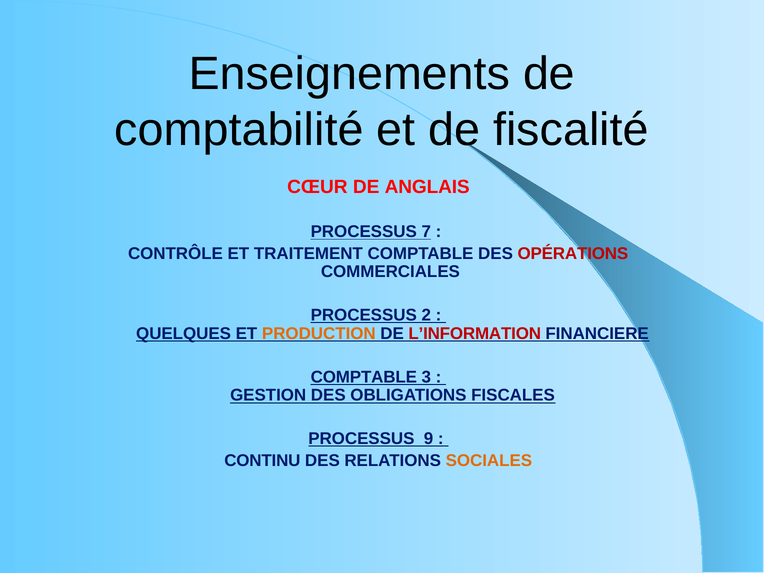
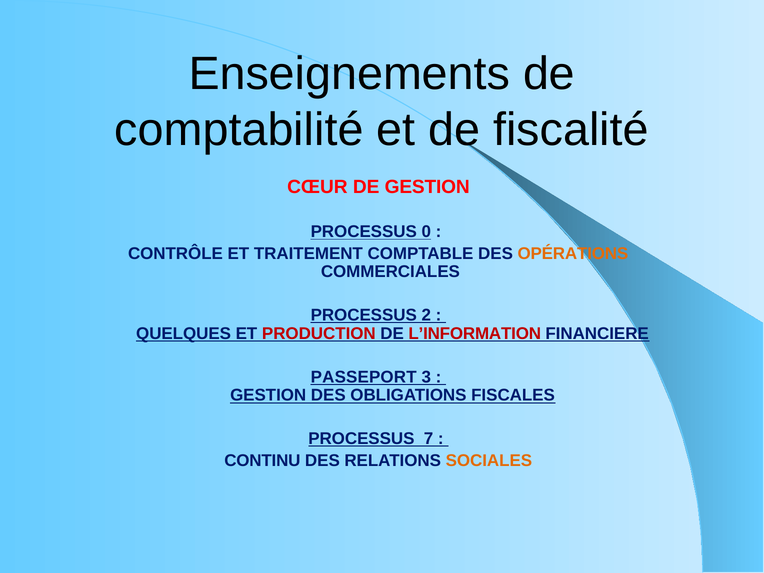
DE ANGLAIS: ANGLAIS -> GESTION
7: 7 -> 0
OPÉRATIONS colour: red -> orange
PRODUCTION colour: orange -> red
COMPTABLE at (364, 377): COMPTABLE -> PASSEPORT
9: 9 -> 7
